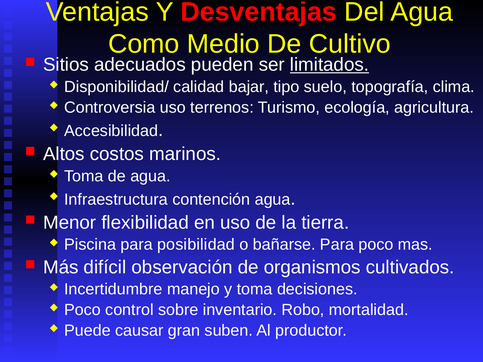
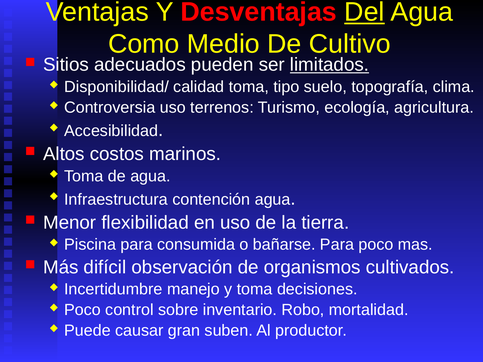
Del underline: none -> present
calidad bajar: bajar -> toma
posibilidad: posibilidad -> consumida
